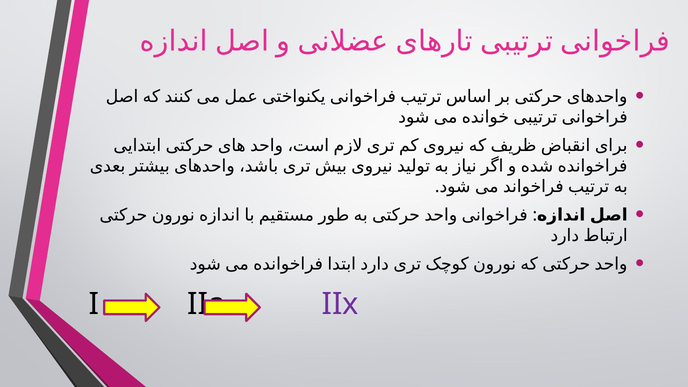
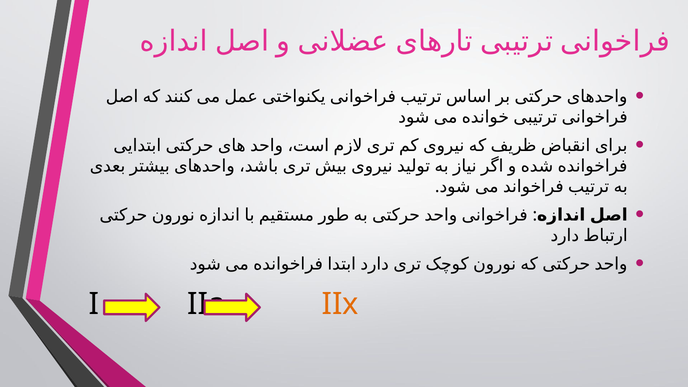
IIx colour: purple -> orange
